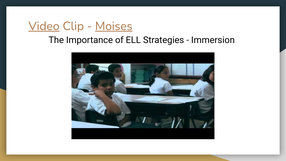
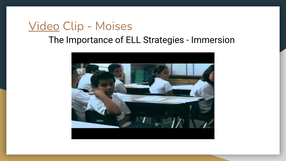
Moises underline: present -> none
